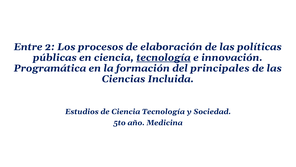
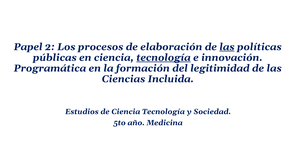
Entre: Entre -> Papel
las at (227, 47) underline: none -> present
principales: principales -> legitimidad
